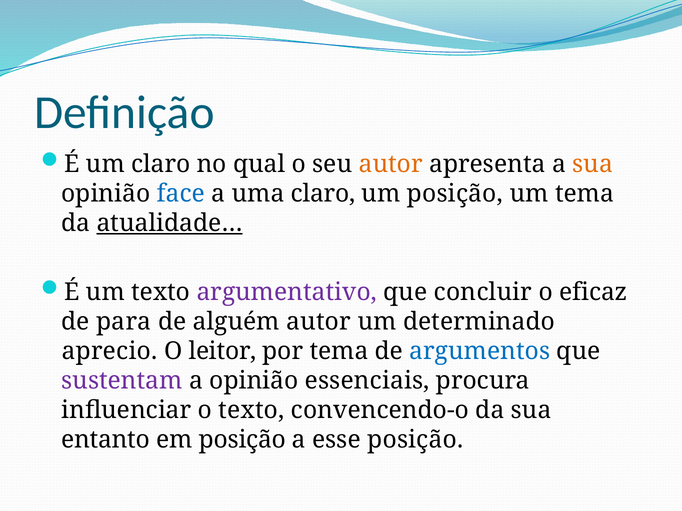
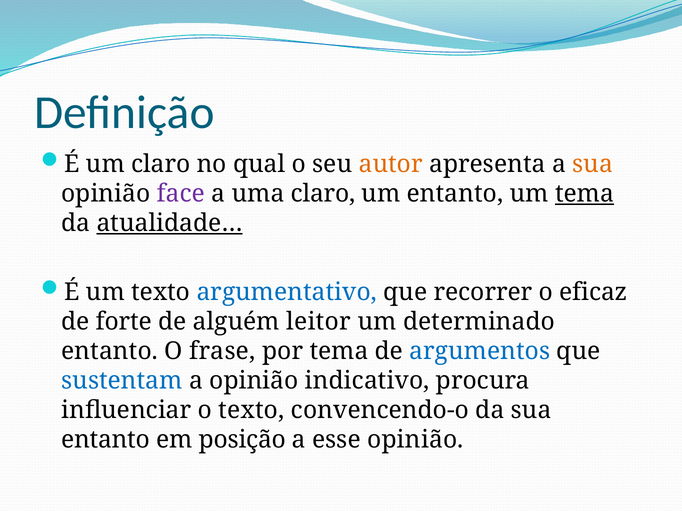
face colour: blue -> purple
um posição: posição -> entanto
tema at (585, 194) underline: none -> present
argumentativo colour: purple -> blue
concluir: concluir -> recorrer
para: para -> forte
alguém autor: autor -> leitor
aprecio at (109, 351): aprecio -> entanto
leitor: leitor -> frase
sustentam colour: purple -> blue
essenciais: essenciais -> indicativo
esse posição: posição -> opinião
